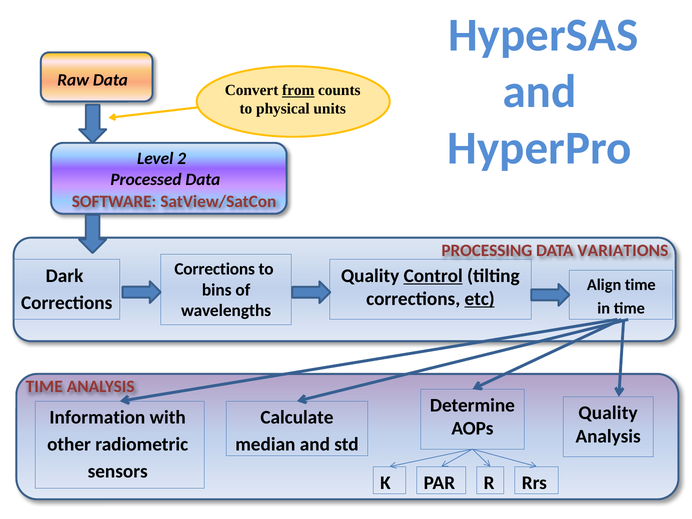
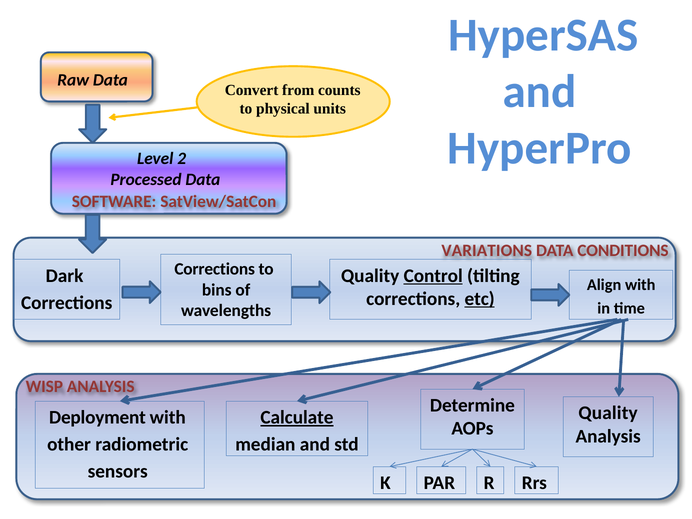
from underline: present -> none
PROCESSING: PROCESSING -> VARIATIONS
VARIATIONS: VARIATIONS -> CONDITIONS
Align time: time -> with
TIME at (44, 387): TIME -> WISP
Information: Information -> Deployment
Calculate underline: none -> present
